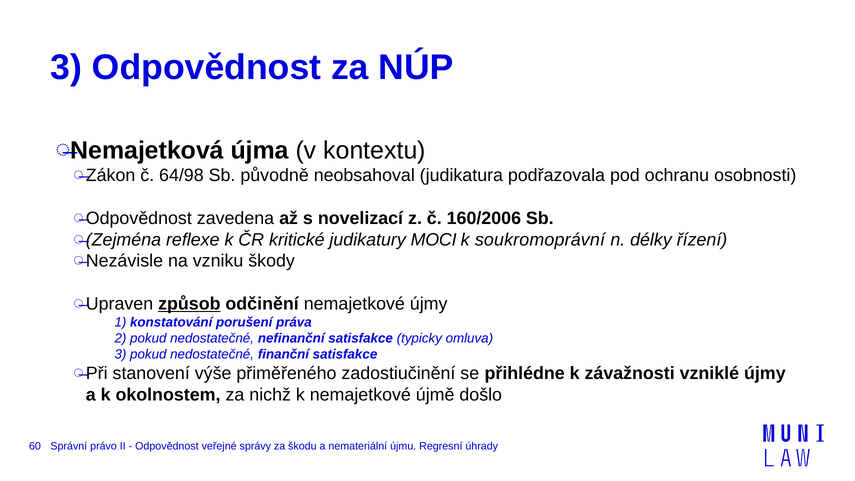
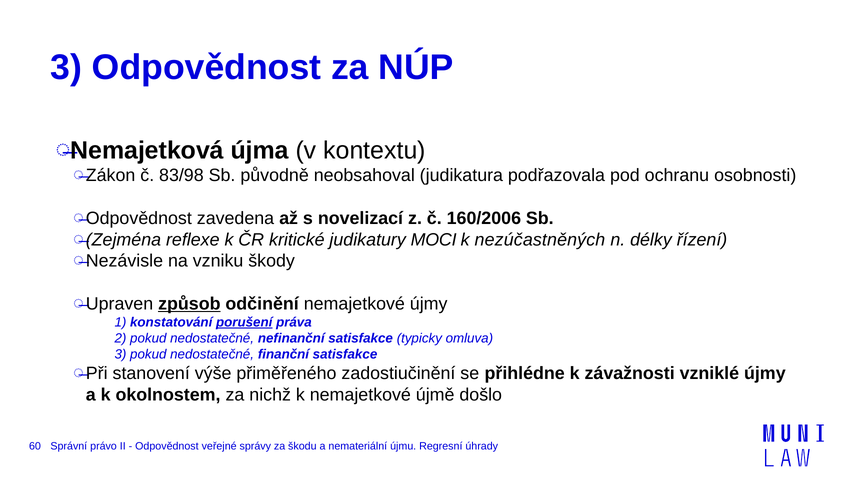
64/98: 64/98 -> 83/98
soukromoprávní: soukromoprávní -> nezúčastněných
porušení underline: none -> present
